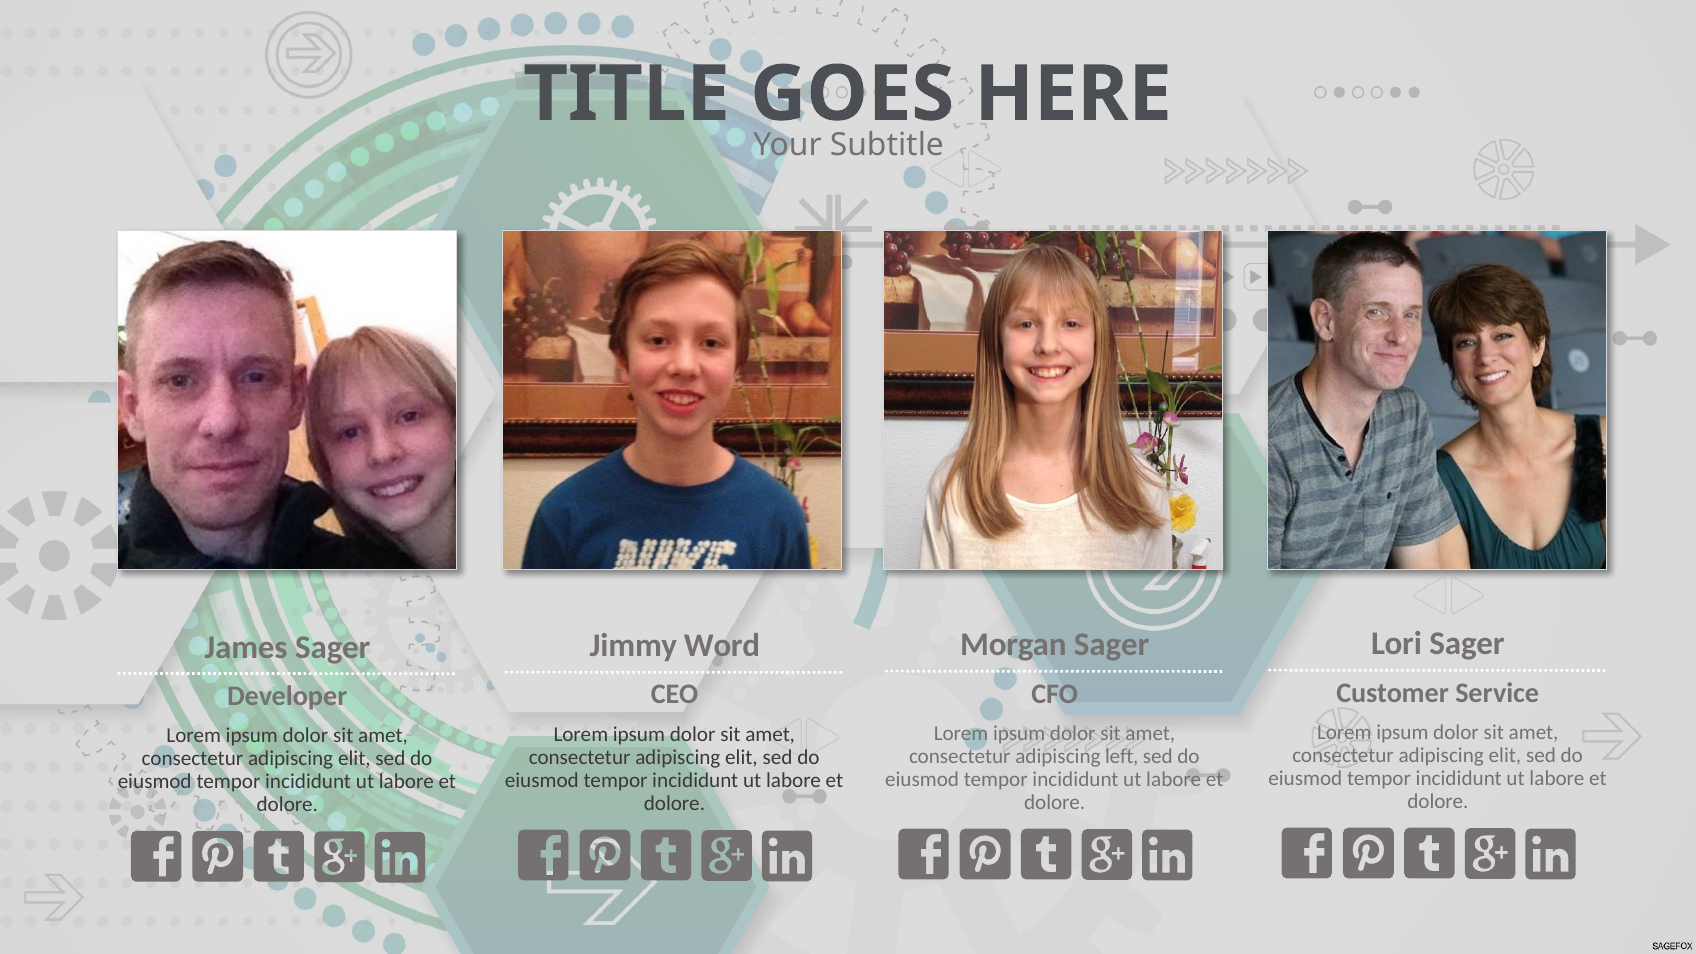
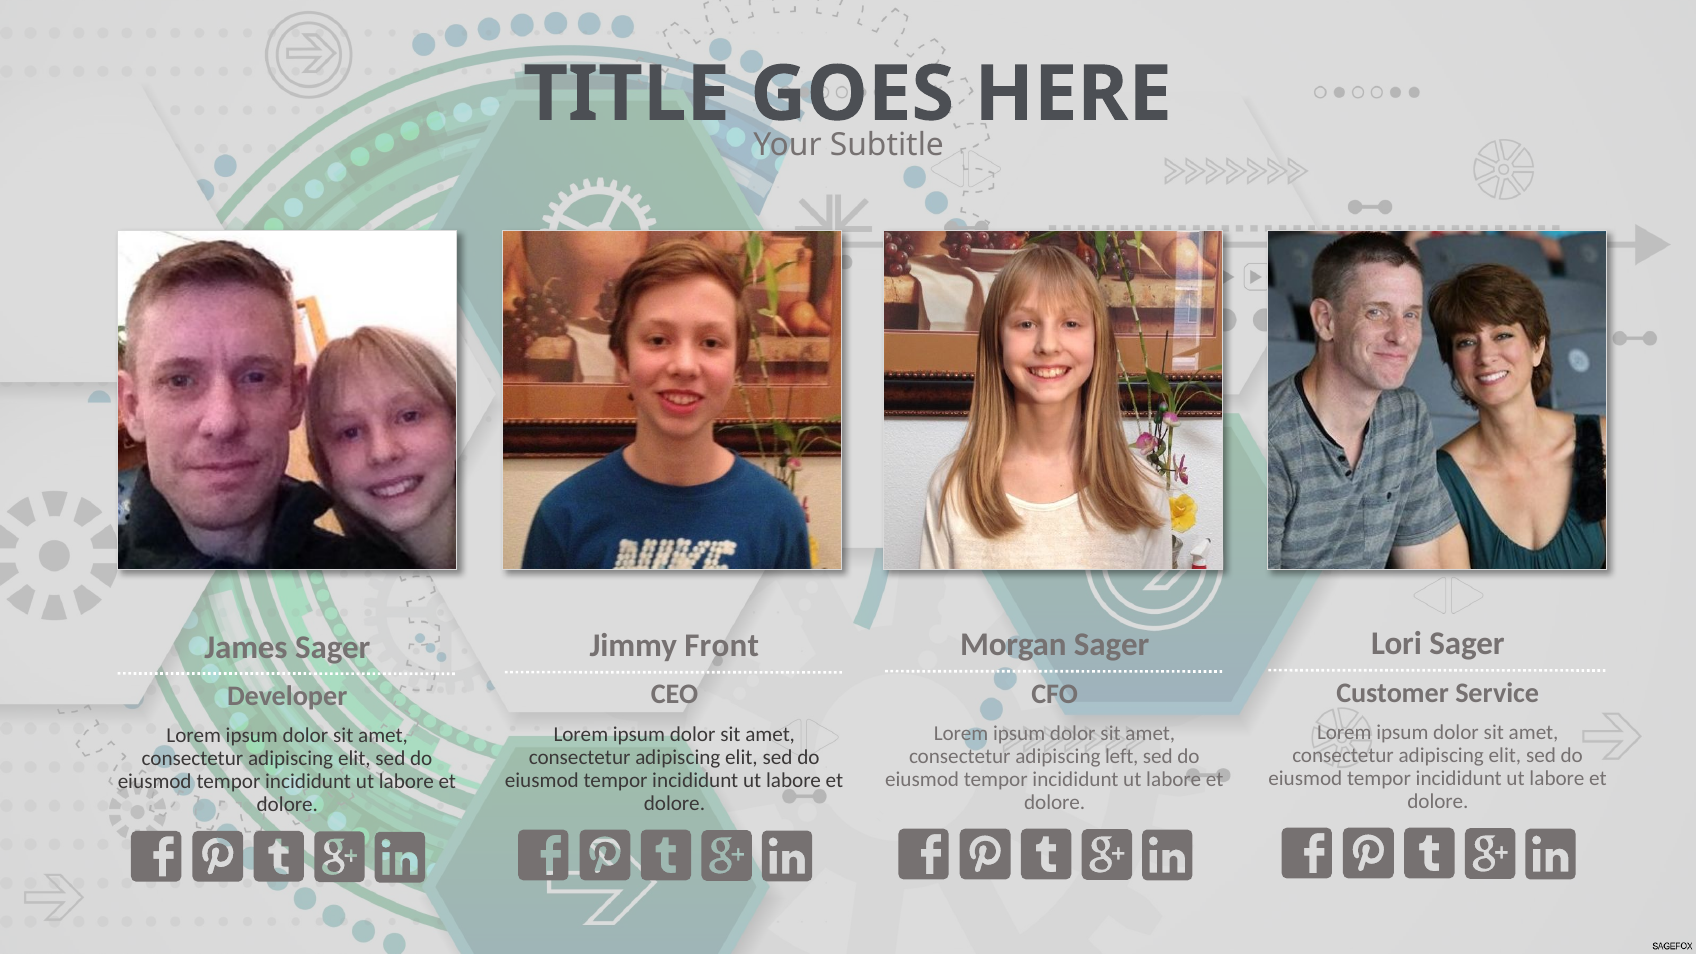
Word: Word -> Front
